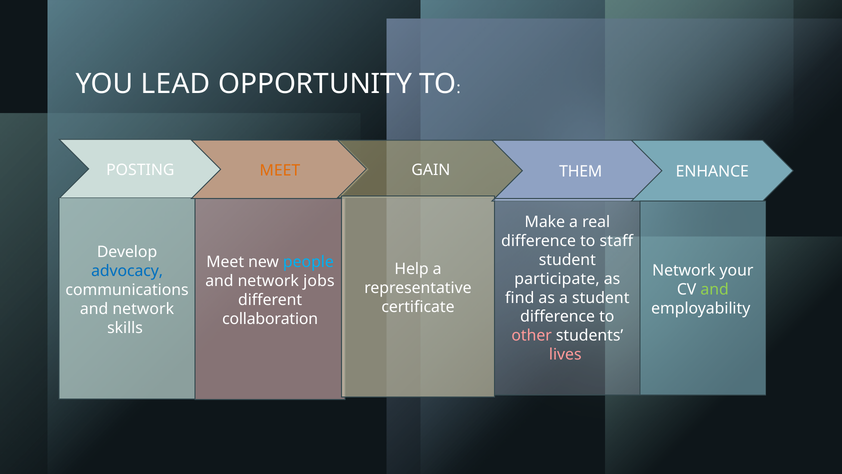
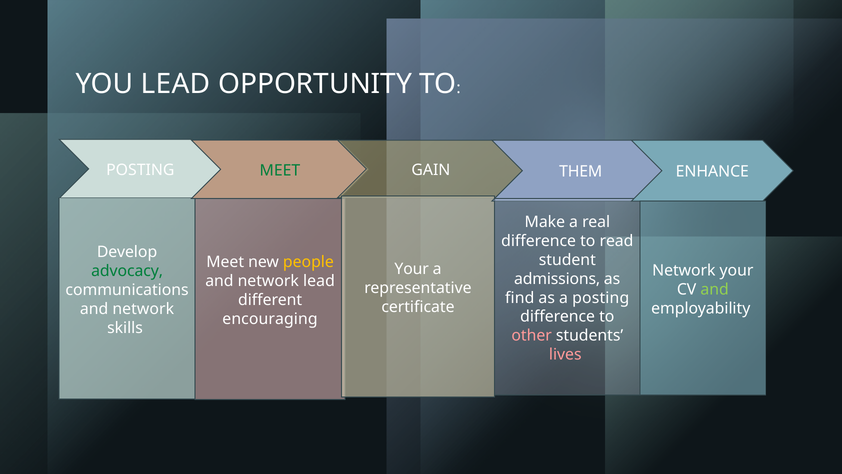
MEET at (280, 170) colour: orange -> green
staff: staff -> read
people colour: light blue -> yellow
Help at (412, 269): Help -> Your
advocacy colour: blue -> green
participate: participate -> admissions
network jobs: jobs -> lead
a student: student -> posting
collaboration: collaboration -> encouraging
